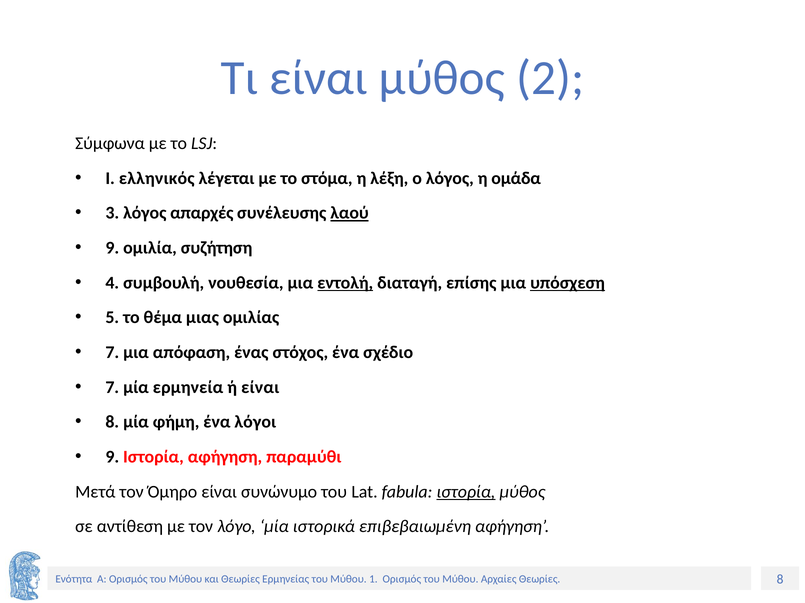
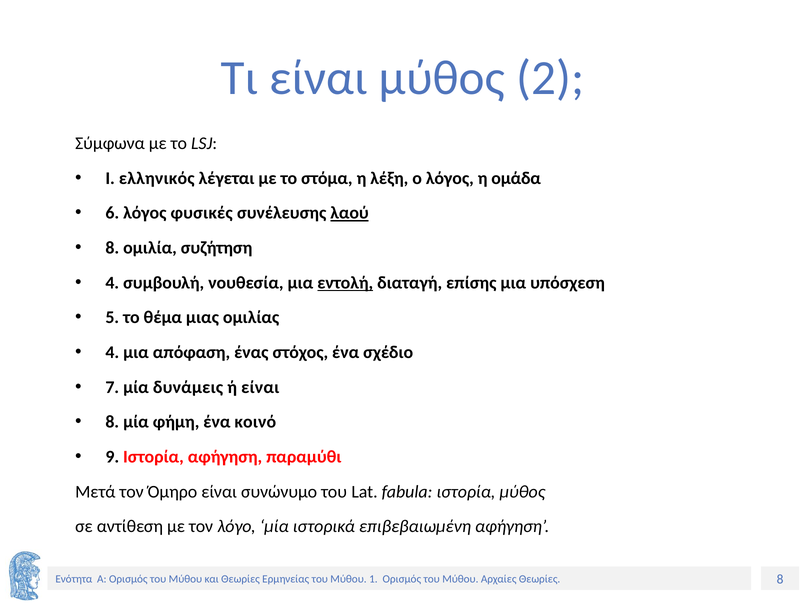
3: 3 -> 6
απαρχές: απαρχές -> φυσικές
9 at (112, 248): 9 -> 8
υπόσχεση underline: present -> none
7 at (112, 353): 7 -> 4
ερμηνεία: ερμηνεία -> δυνάμεις
λόγοι: λόγοι -> κοινό
ιστορία at (466, 492) underline: present -> none
